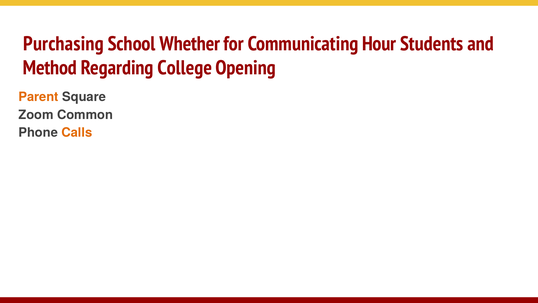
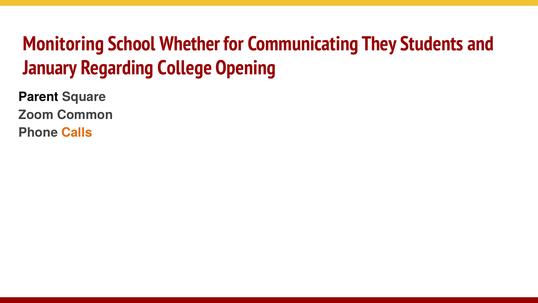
Purchasing: Purchasing -> Monitoring
Hour: Hour -> They
Method: Method -> January
Parent colour: orange -> black
